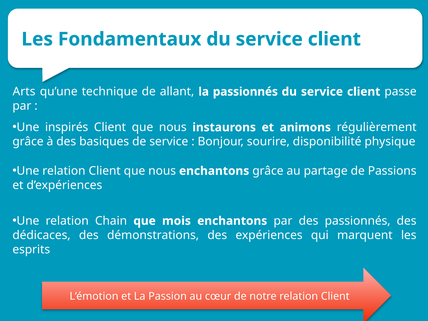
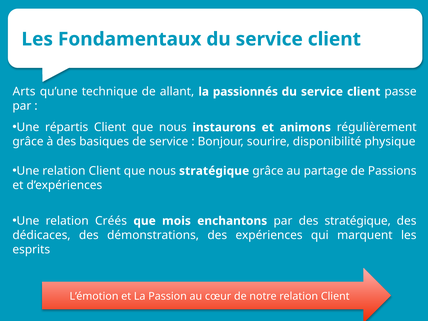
inspirés: inspirés -> répartis
nous enchantons: enchantons -> stratégique
Chain: Chain -> Créés
des passionnés: passionnés -> stratégique
